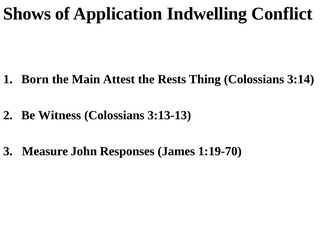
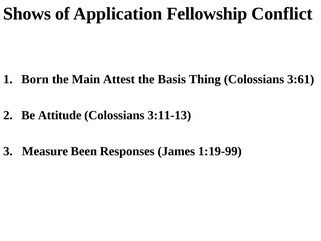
Indwelling: Indwelling -> Fellowship
Rests: Rests -> Basis
3:14: 3:14 -> 3:61
Witness: Witness -> Attitude
3:13-13: 3:13-13 -> 3:11-13
John: John -> Been
1:19-70: 1:19-70 -> 1:19-99
